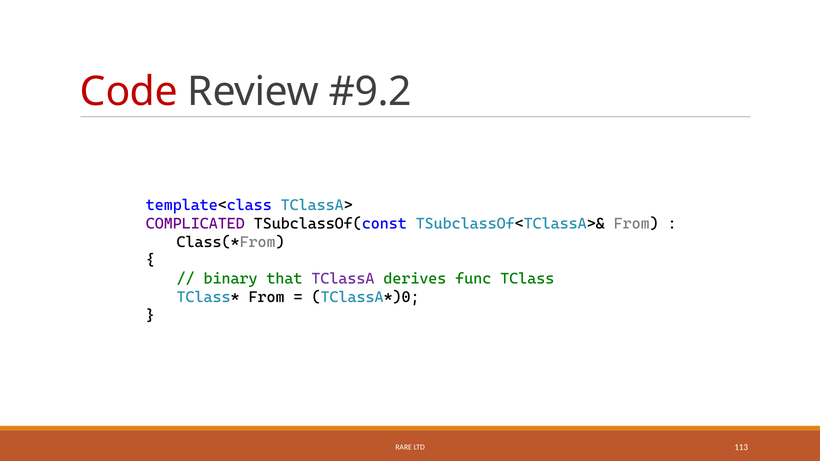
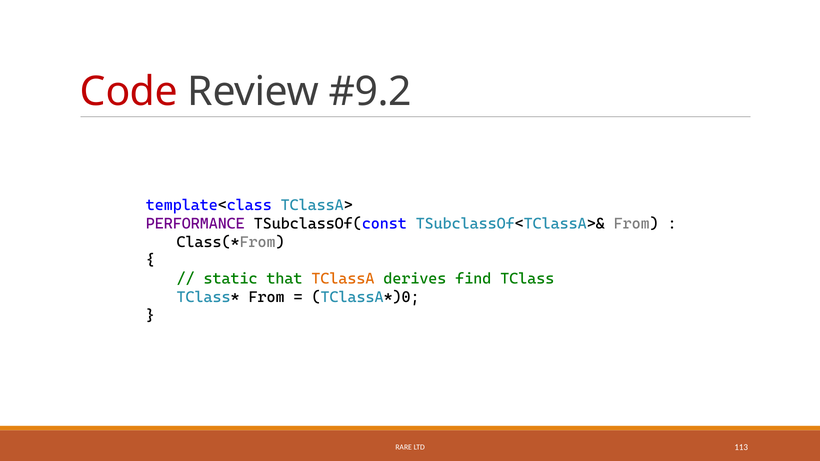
COMPLICATED: COMPLICATED -> PERFORMANCE
binary: binary -> static
TClassA colour: purple -> orange
func: func -> find
